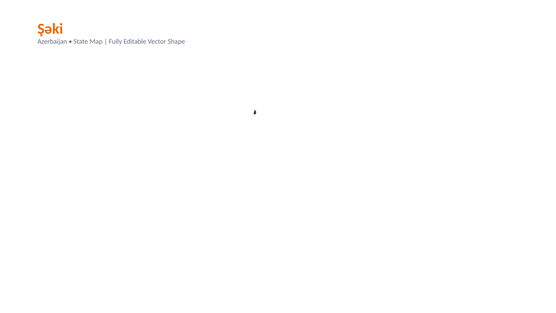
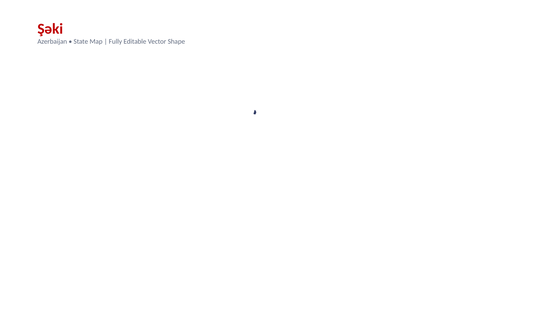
Şəki colour: orange -> red
